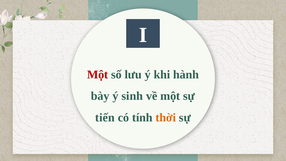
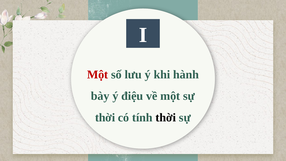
sinh: sinh -> điệu
tiến at (105, 117): tiến -> thời
thời at (166, 117) colour: orange -> black
